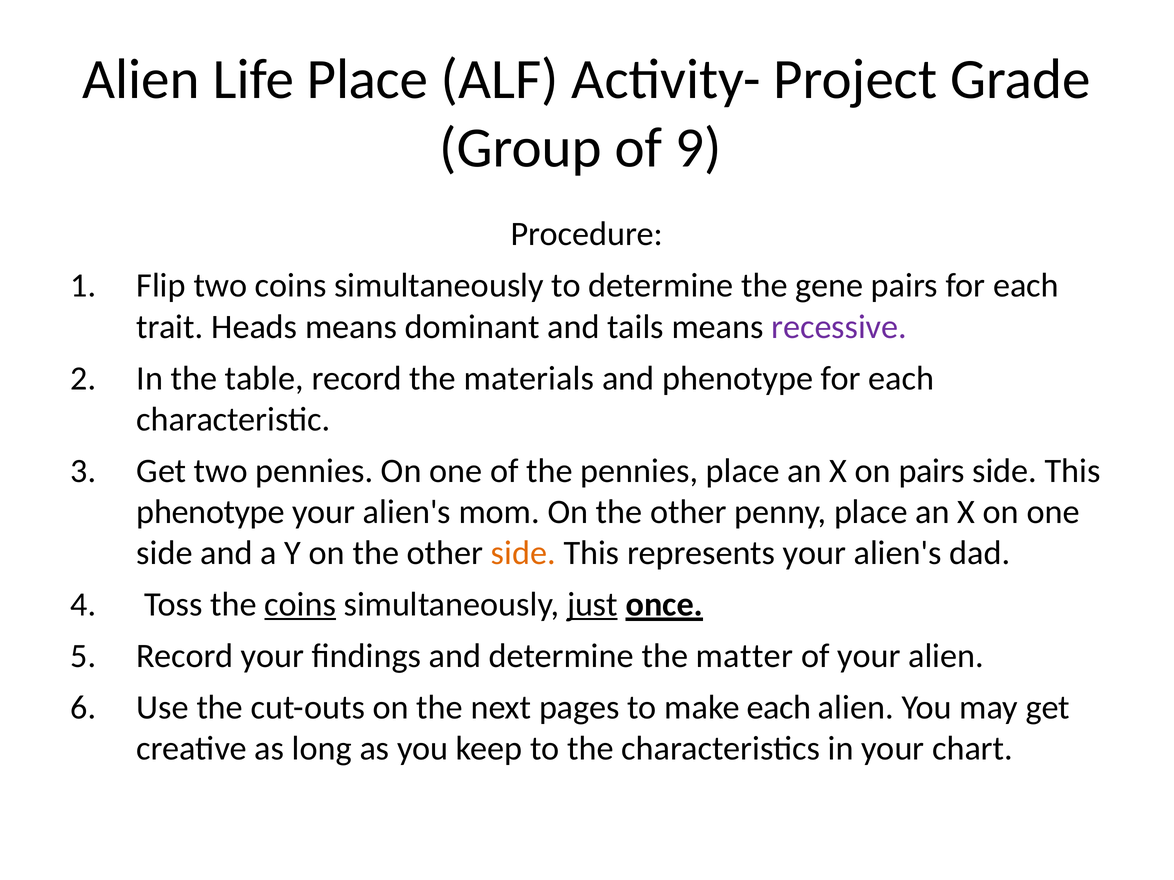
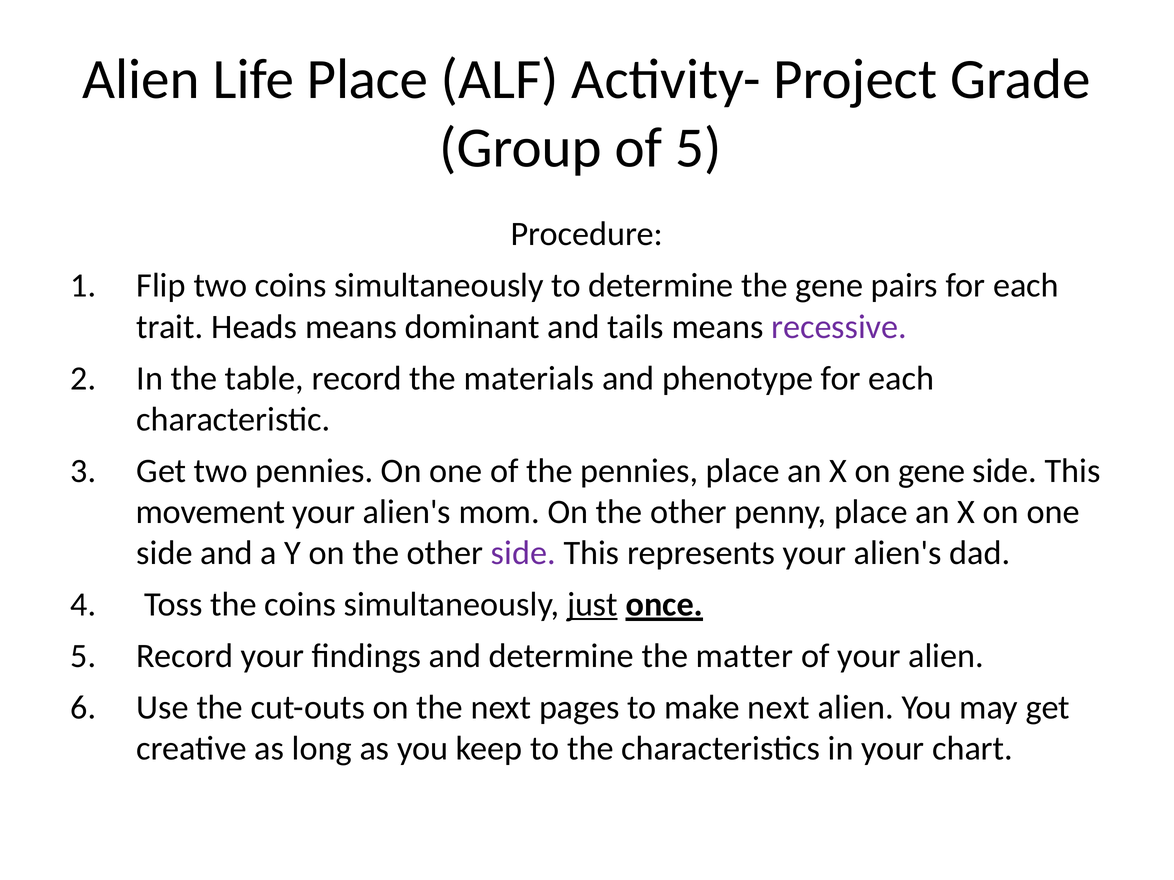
of 9: 9 -> 5
on pairs: pairs -> gene
phenotype at (211, 512): phenotype -> movement
side at (523, 553) colour: orange -> purple
coins at (300, 605) underline: present -> none
make each: each -> next
